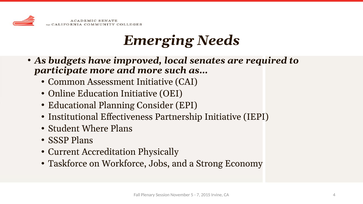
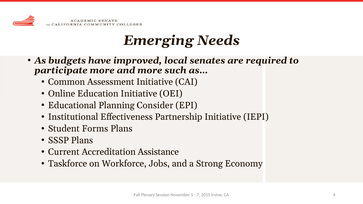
Where: Where -> Forms
Physically: Physically -> Assistance
